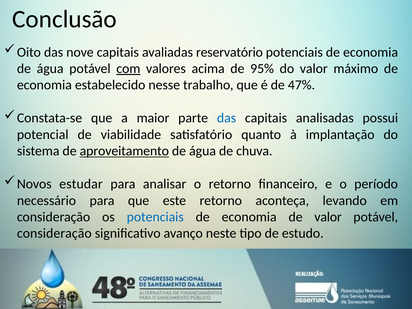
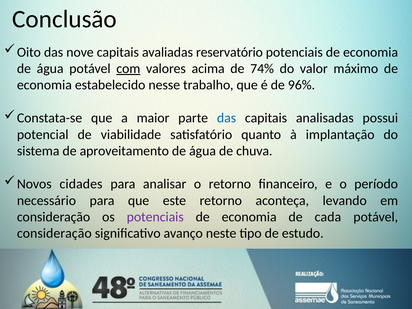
95%: 95% -> 74%
47%: 47% -> 96%
aproveitamento underline: present -> none
estudar: estudar -> cidades
potenciais at (155, 217) colour: blue -> purple
de valor: valor -> cada
